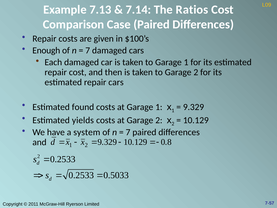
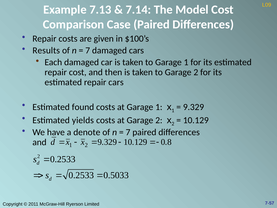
Ratios: Ratios -> Model
Enough: Enough -> Results
system: system -> denote
